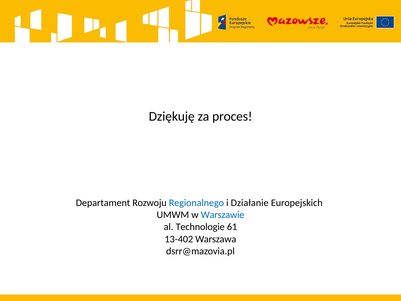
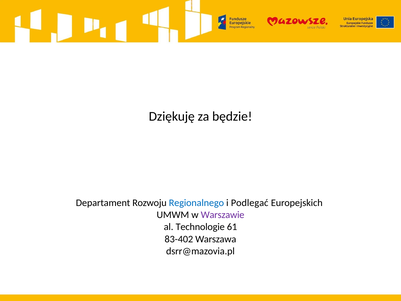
proces: proces -> będzie
Działanie: Działanie -> Podlegać
Warszawie colour: blue -> purple
13-402: 13-402 -> 83-402
